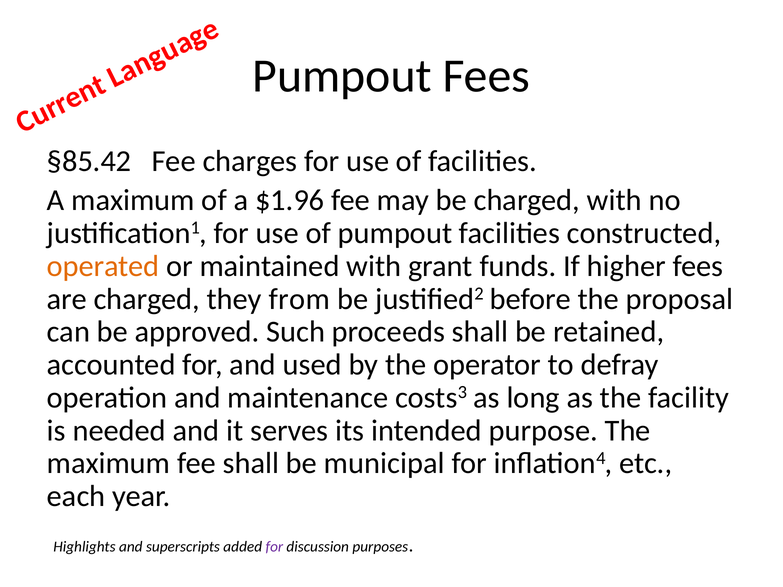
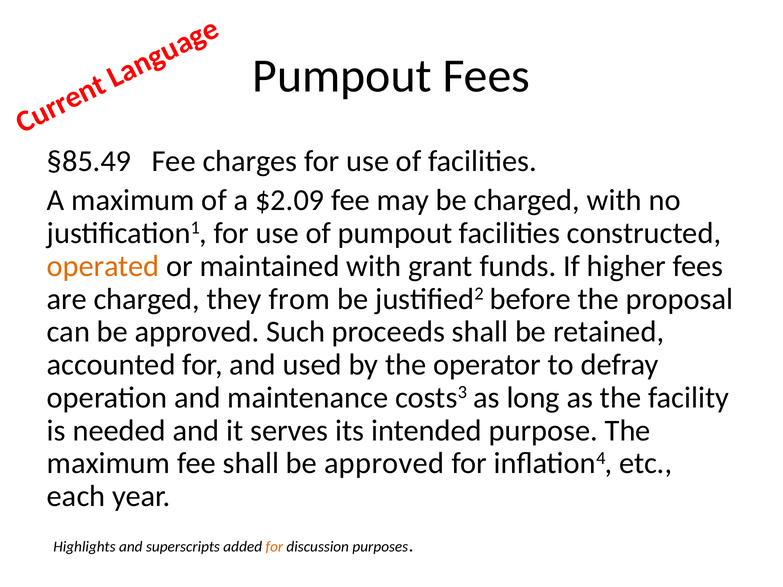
§85.42: §85.42 -> §85.49
$1.96: $1.96 -> $2.09
shall be municipal: municipal -> approved
for at (274, 547) colour: purple -> orange
